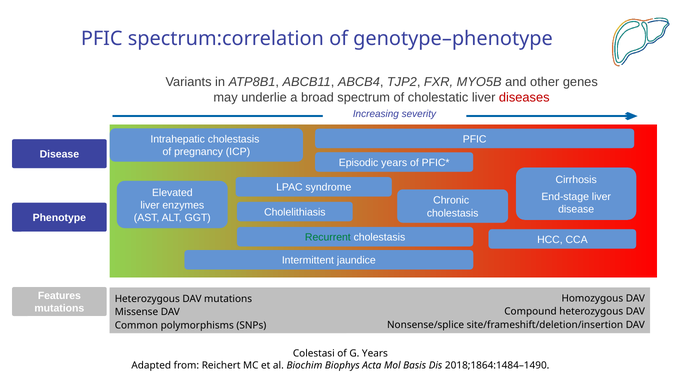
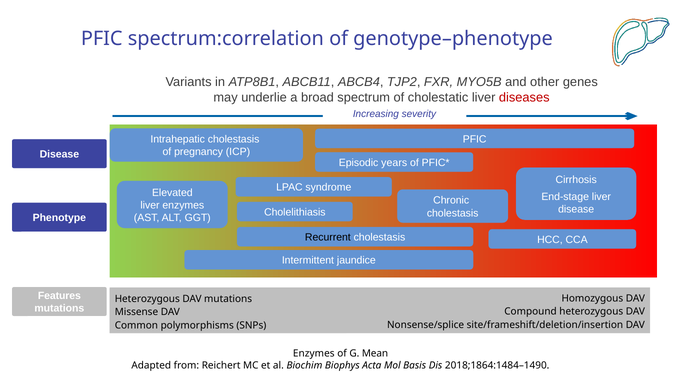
Recurrent colour: green -> black
Colestasi at (314, 353): Colestasi -> Enzymes
G Years: Years -> Mean
